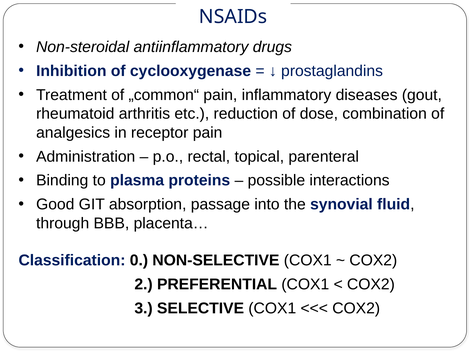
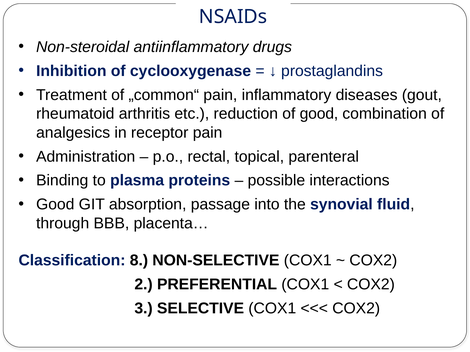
of dose: dose -> good
0: 0 -> 8
